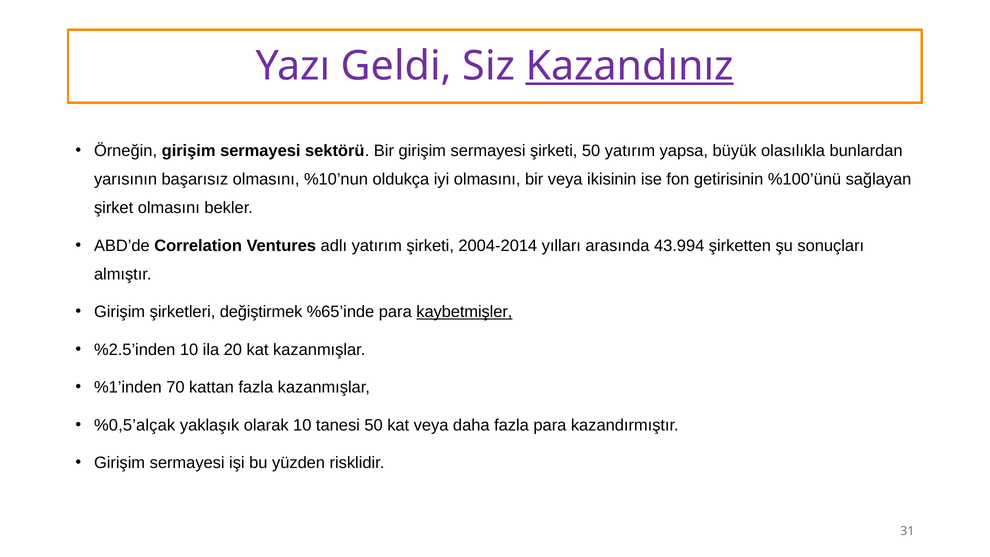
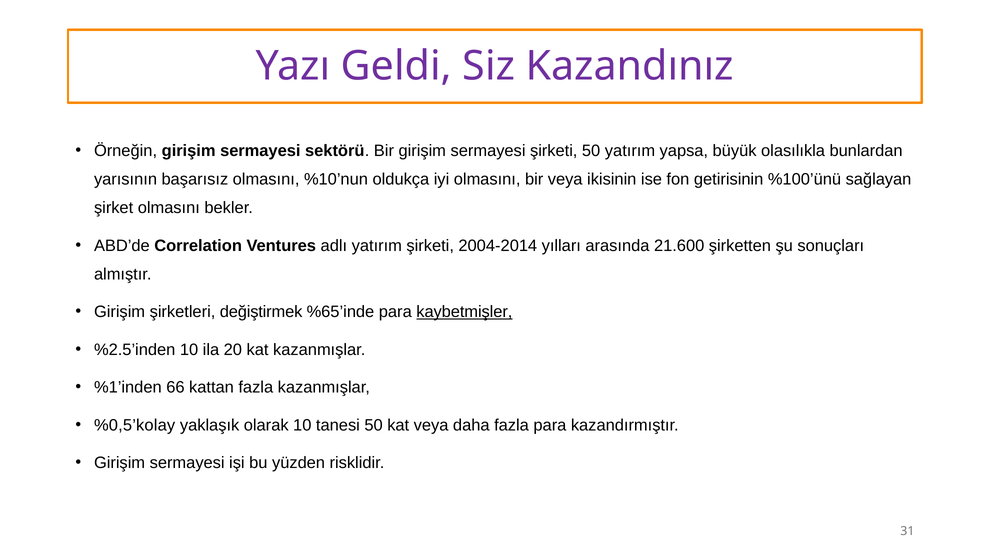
Kazandınız underline: present -> none
43.994: 43.994 -> 21.600
70: 70 -> 66
%0,5’alçak: %0,5’alçak -> %0,5’kolay
